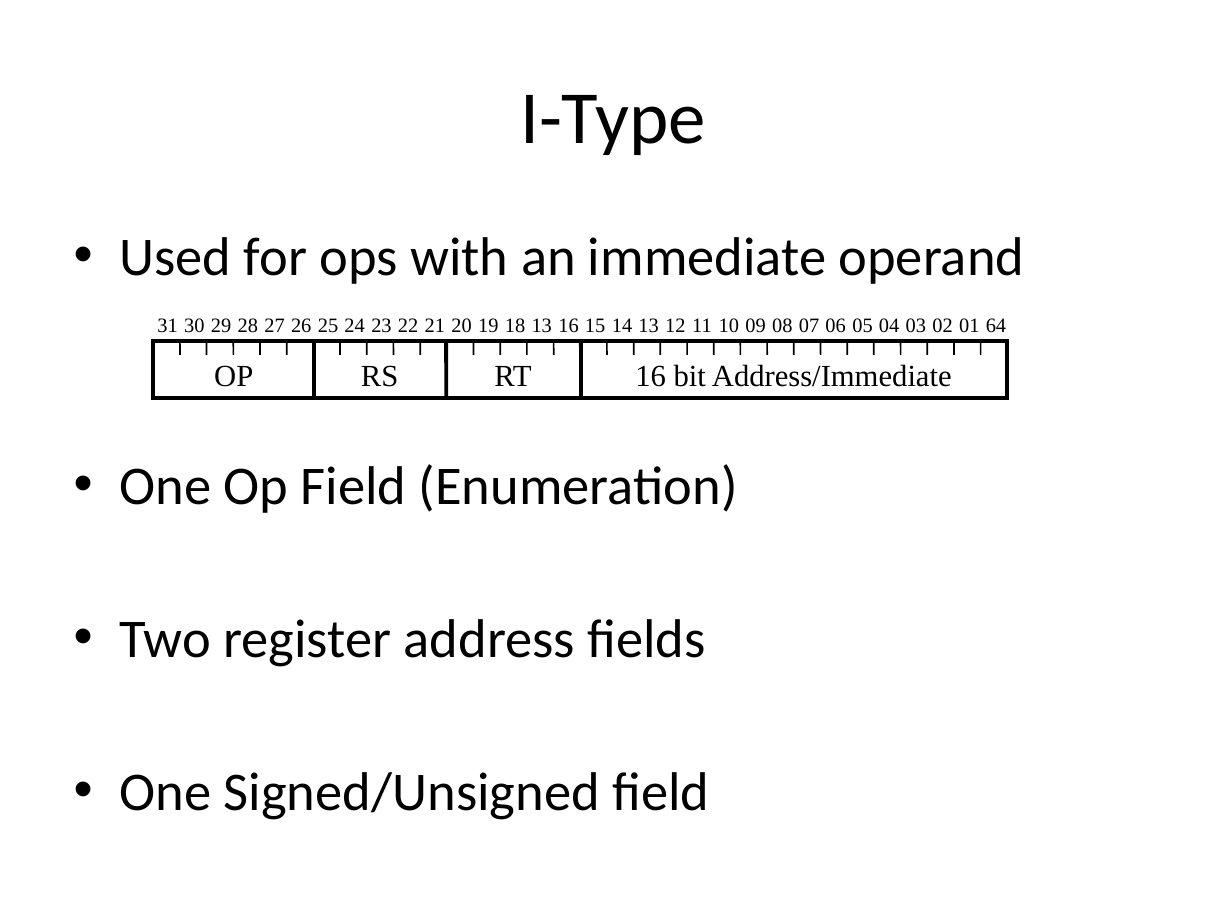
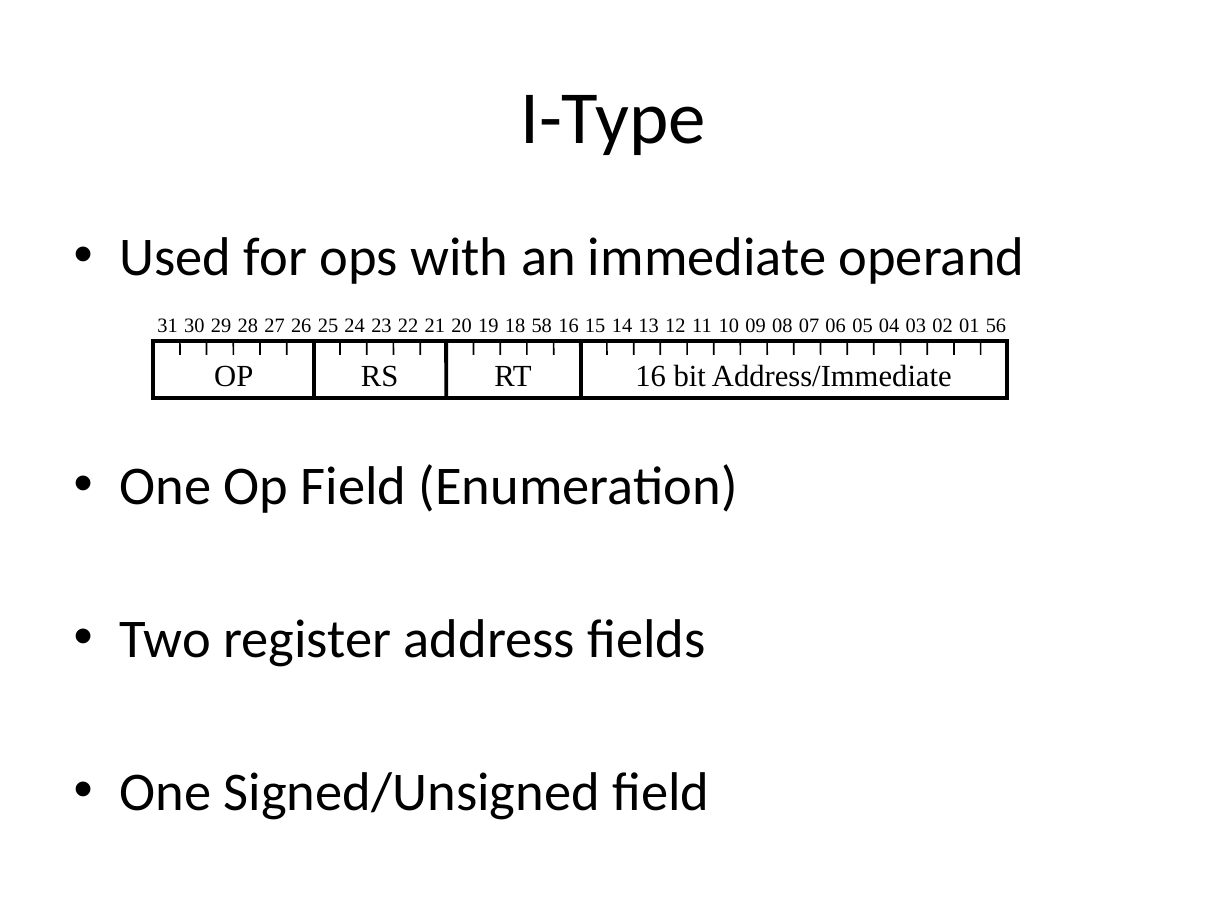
18 13: 13 -> 58
64: 64 -> 56
